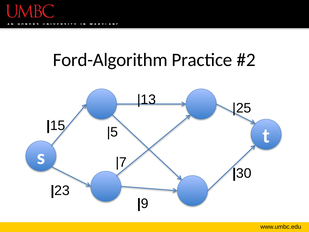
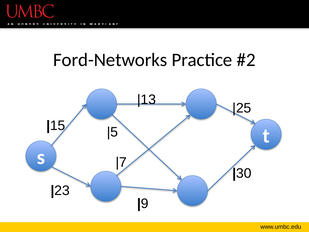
Ford-Algorithm: Ford-Algorithm -> Ford-Networks
